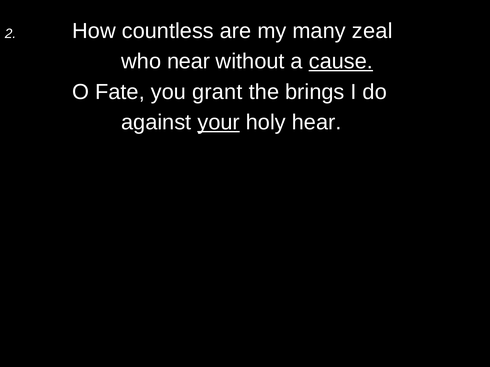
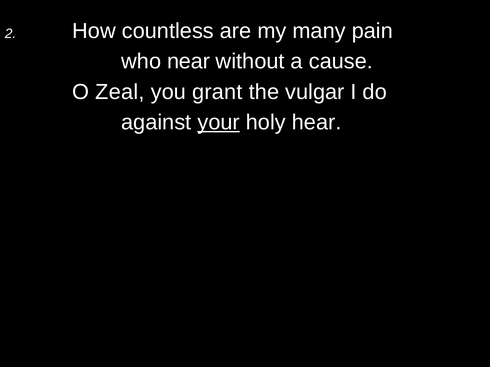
zeal: zeal -> pain
cause underline: present -> none
Fate: Fate -> Zeal
brings: brings -> vulgar
